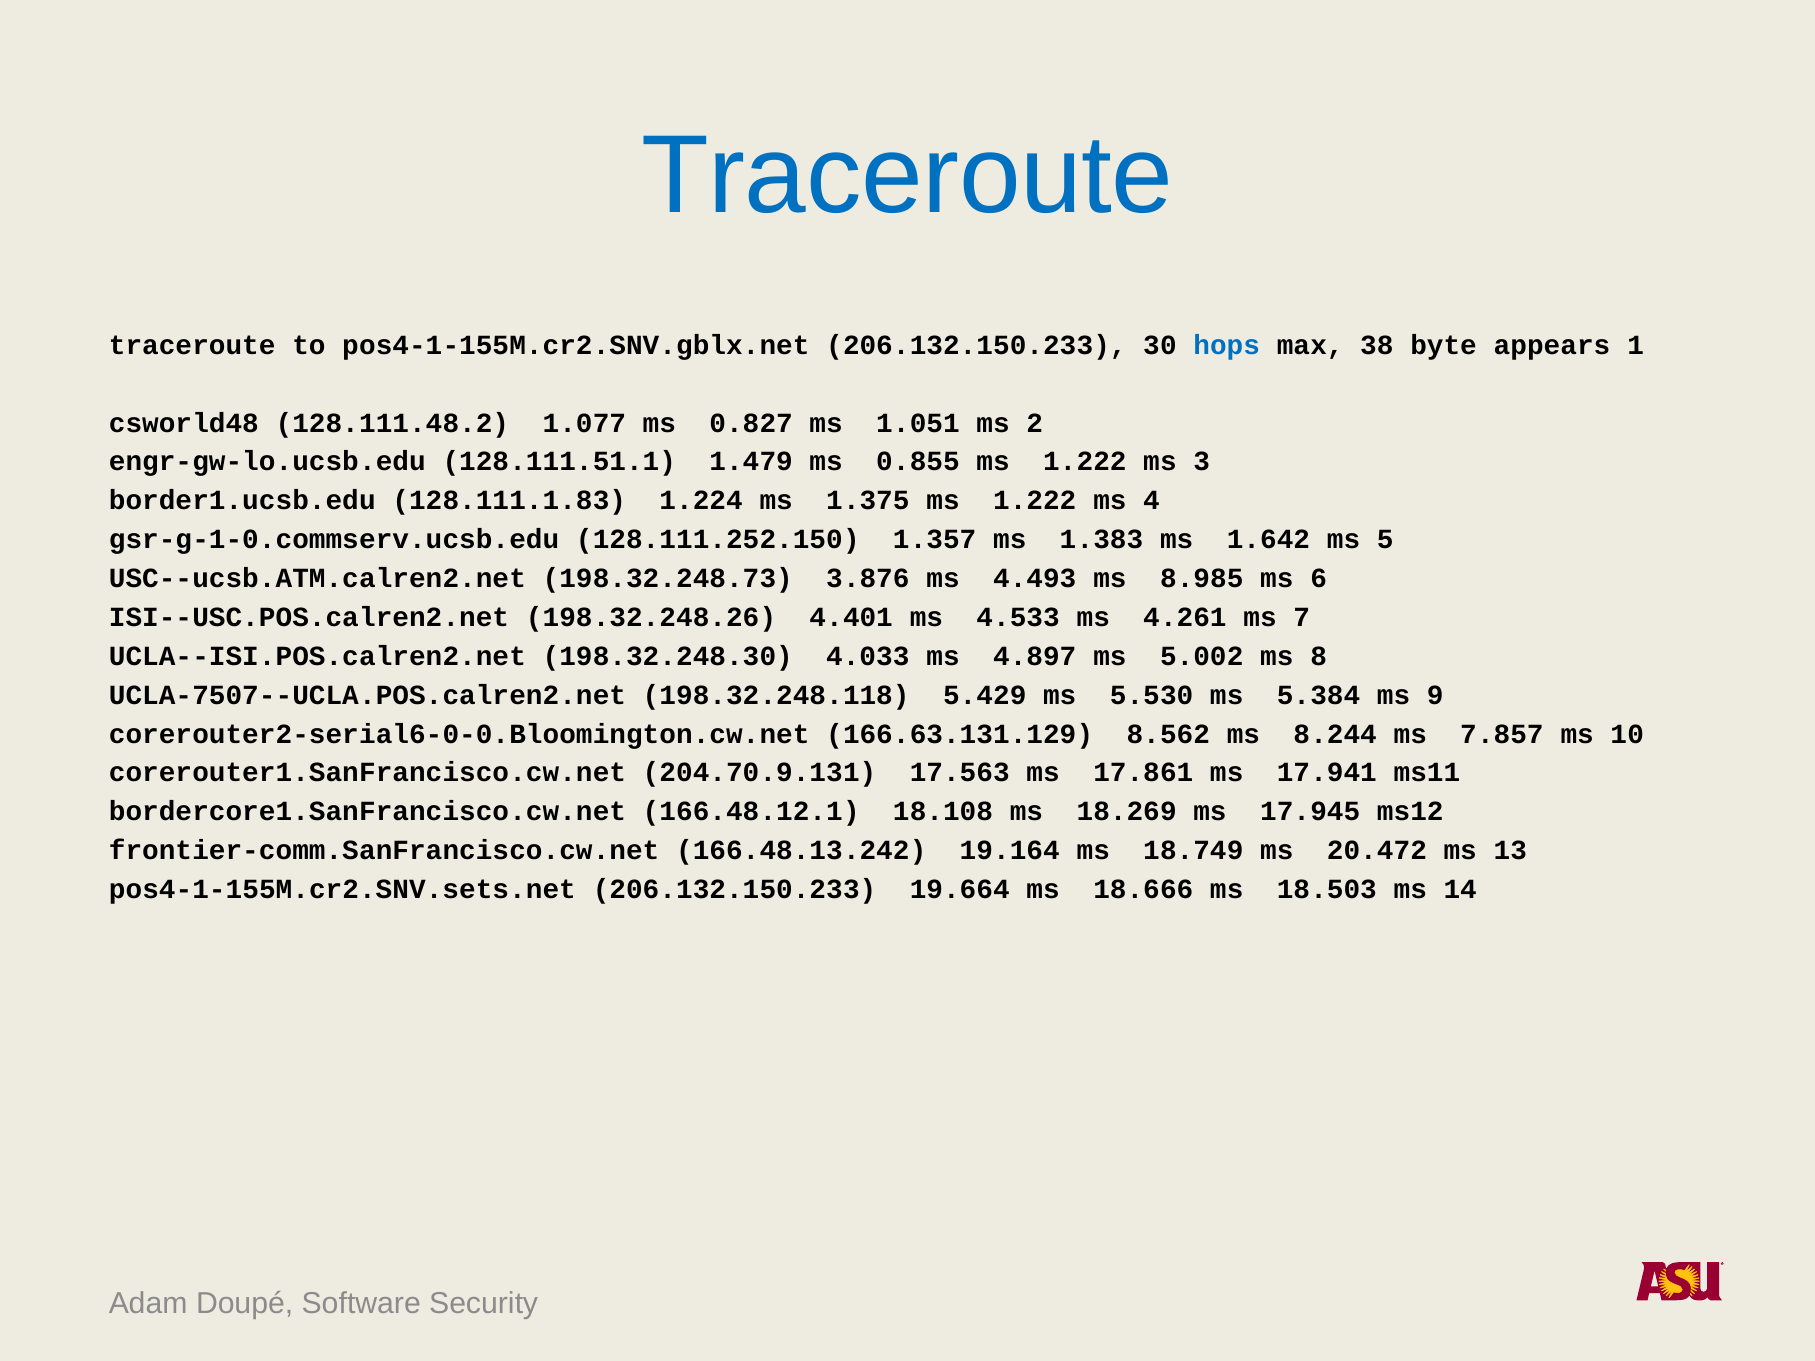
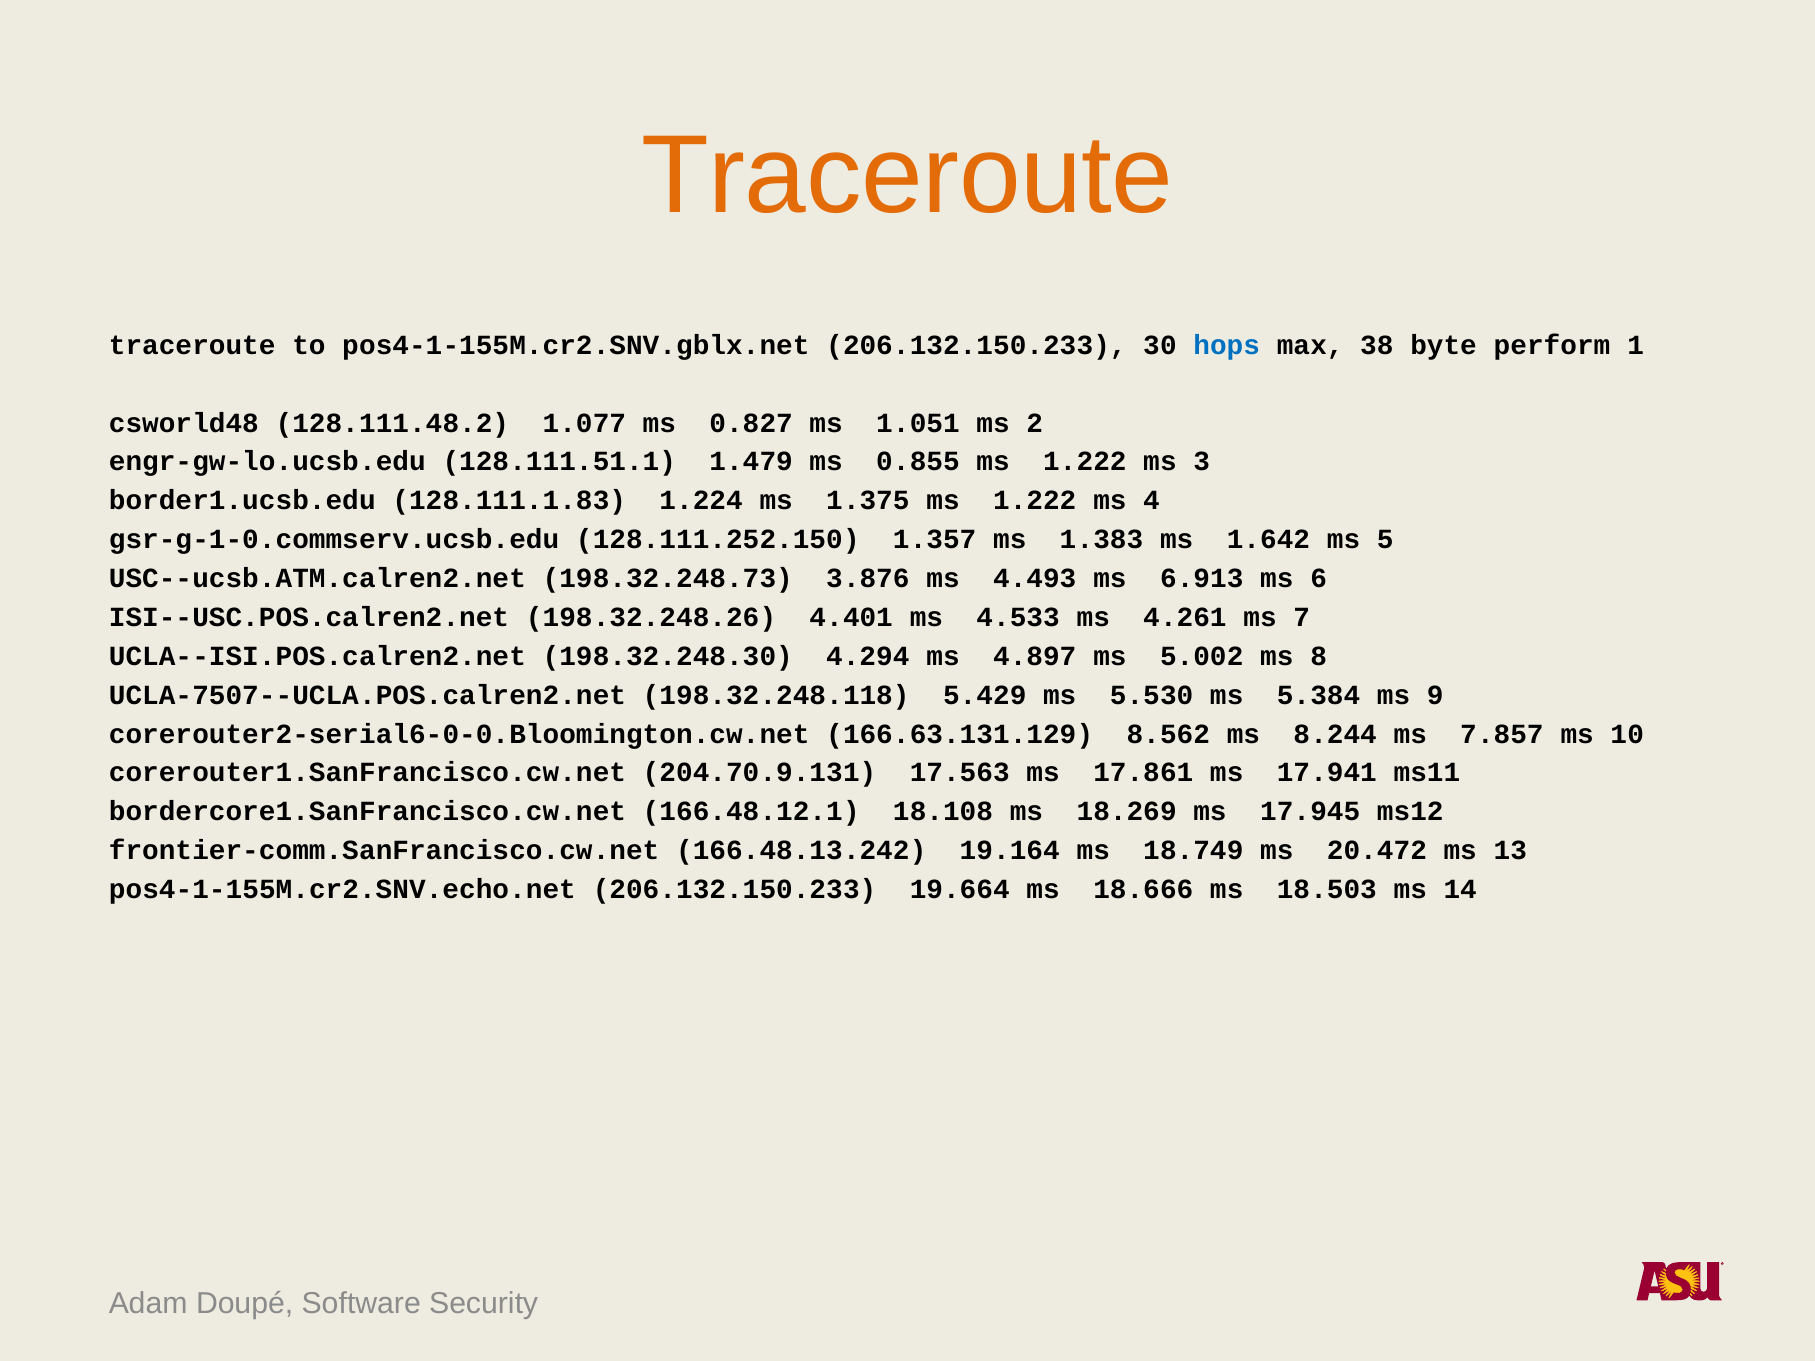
Traceroute at (907, 176) colour: blue -> orange
appears: appears -> perform
8.985: 8.985 -> 6.913
4.033: 4.033 -> 4.294
pos4-1-155M.cr2.SNV.sets.net: pos4-1-155M.cr2.SNV.sets.net -> pos4-1-155M.cr2.SNV.echo.net
